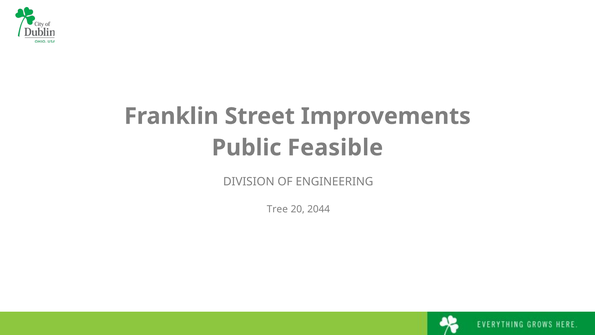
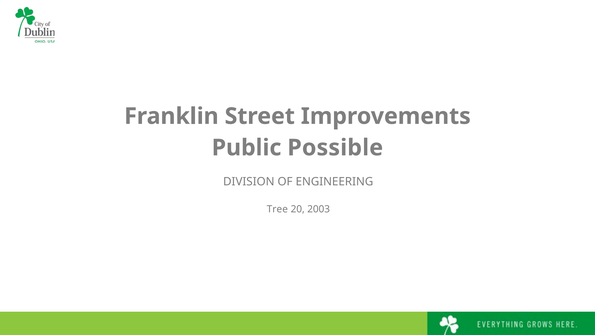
Feasible: Feasible -> Possible
2044: 2044 -> 2003
